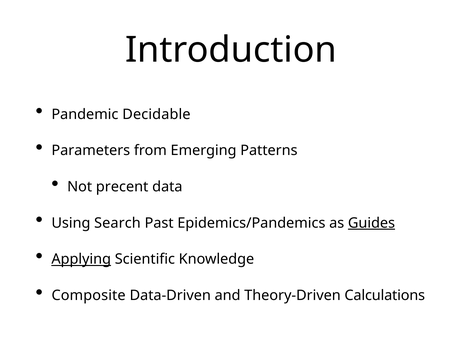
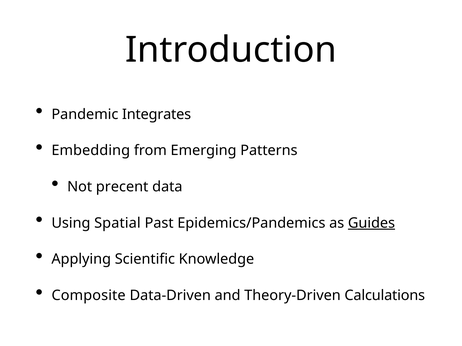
Decidable: Decidable -> Integrates
Parameters: Parameters -> Embedding
Search: Search -> Spatial
Applying underline: present -> none
